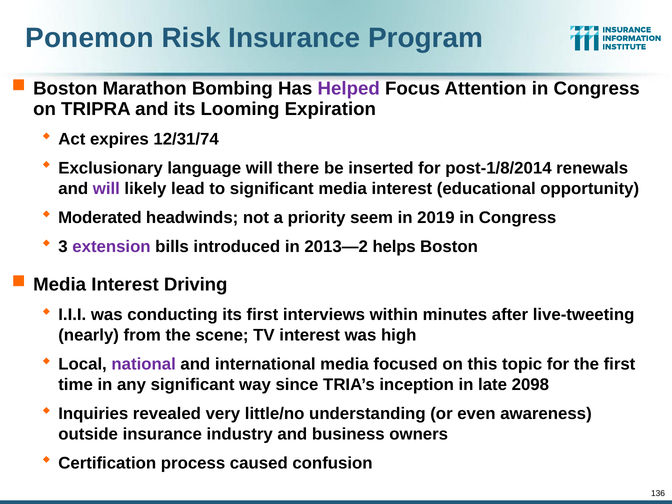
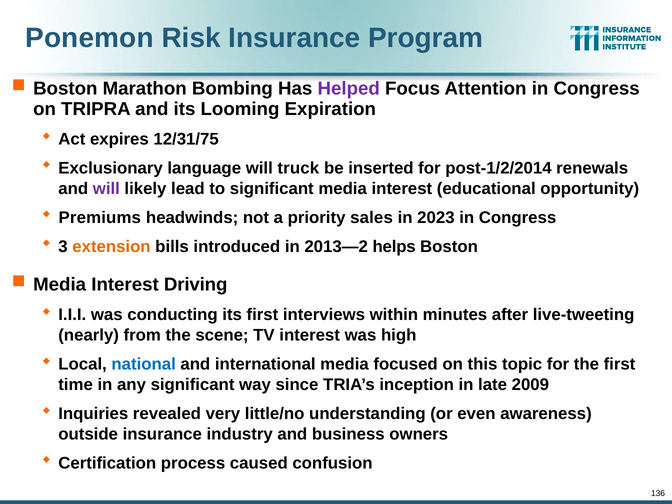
12/31/74: 12/31/74 -> 12/31/75
there: there -> truck
post-1/8/2014: post-1/8/2014 -> post-1/2/2014
Moderated: Moderated -> Premiums
seem: seem -> sales
2019: 2019 -> 2023
extension colour: purple -> orange
national colour: purple -> blue
2098: 2098 -> 2009
